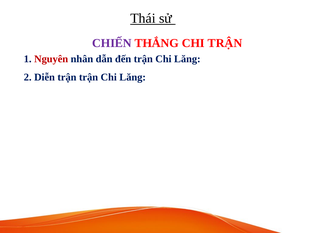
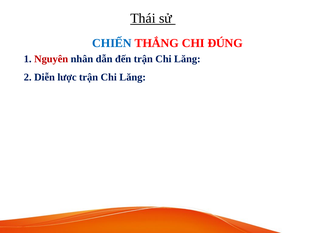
CHIẾN colour: purple -> blue
CHI TRẬN: TRẬN -> ĐÚNG
Diễn trận: trận -> lược
